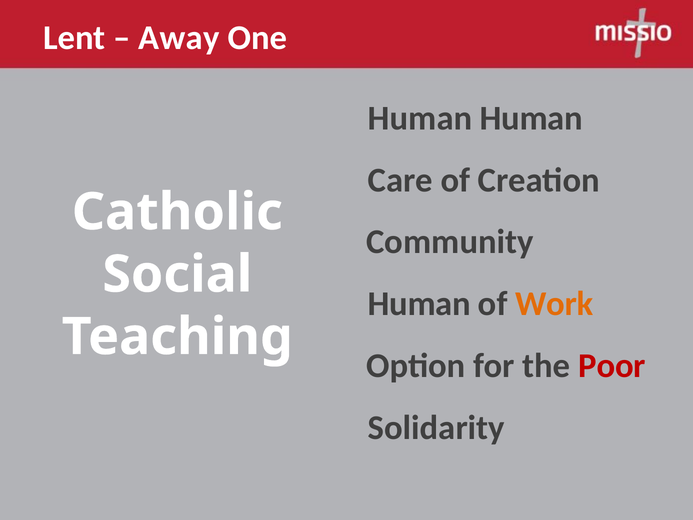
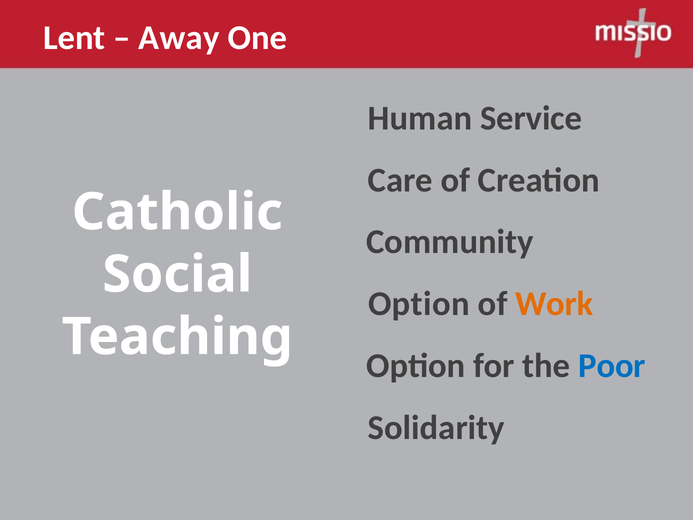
Human Human: Human -> Service
Human at (419, 304): Human -> Option
Poor colour: red -> blue
